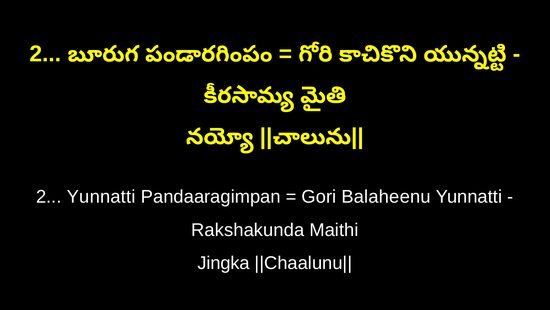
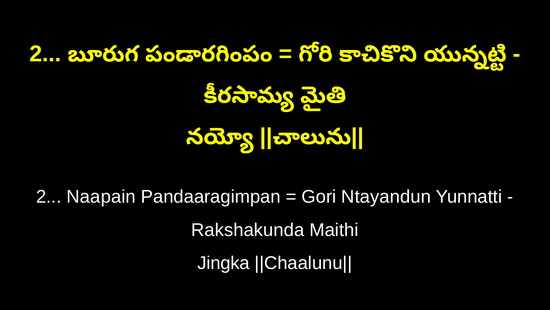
2 Yunnatti: Yunnatti -> Naapain
Balaheenu: Balaheenu -> Ntayandun
